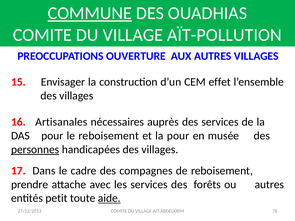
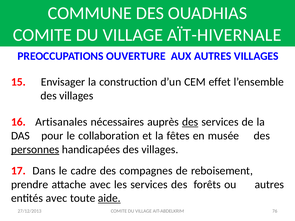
COMMUNE underline: present -> none
AÏT-POLLUTION: AÏT-POLLUTION -> AÏT-HIVERNALE
des at (190, 122) underline: none -> present
le reboisement: reboisement -> collaboration
la pour: pour -> fêtes
entités petit: petit -> avec
